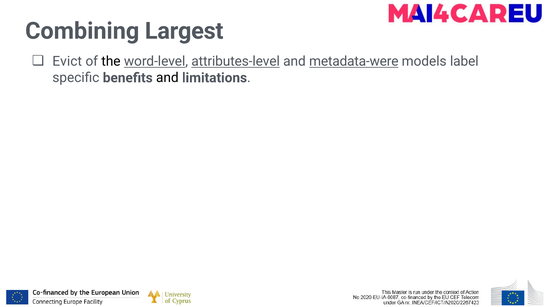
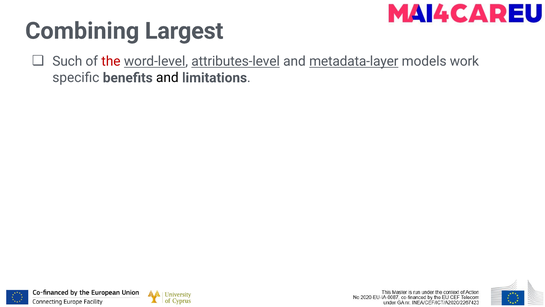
Evict: Evict -> Such
the colour: black -> red
metadata-were: metadata-were -> metadata-layer
label: label -> work
